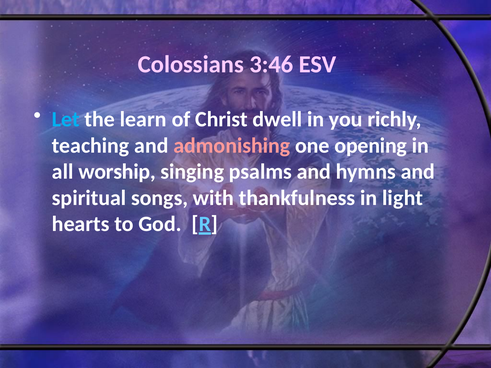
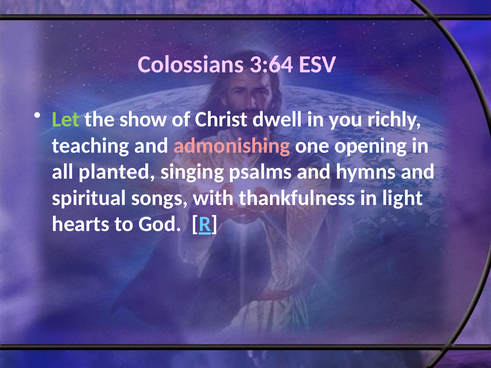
3:46: 3:46 -> 3:64
Let colour: light blue -> light green
learn: learn -> show
worship: worship -> planted
